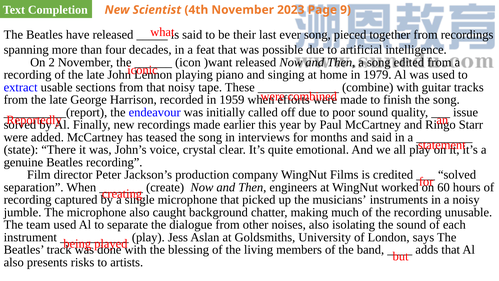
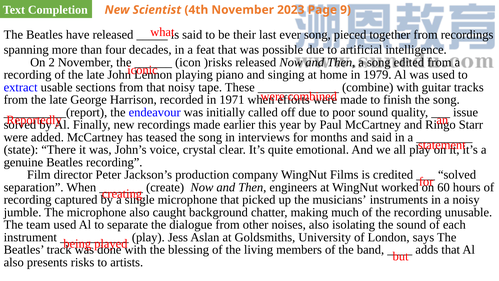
)want: )want -> )risks
1959: 1959 -> 1971
